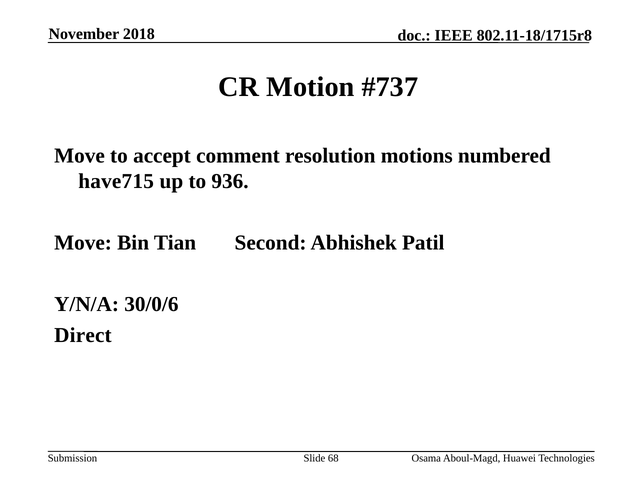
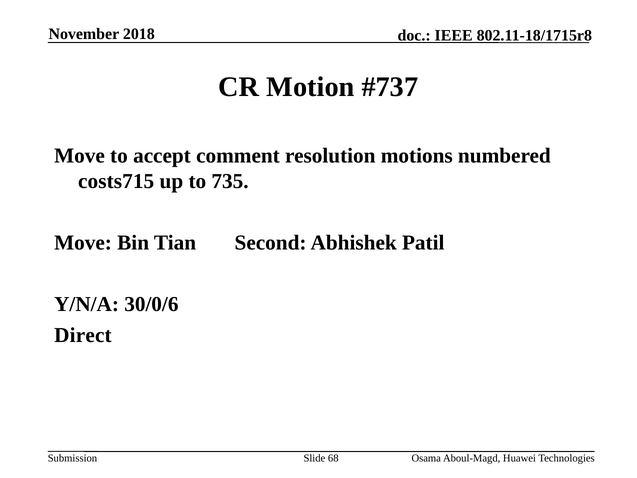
have715: have715 -> costs715
936: 936 -> 735
